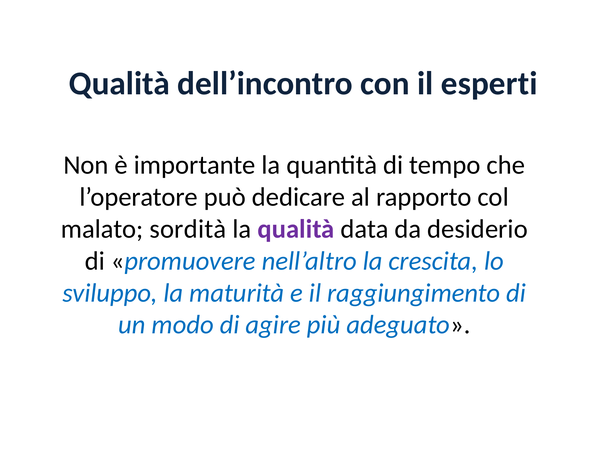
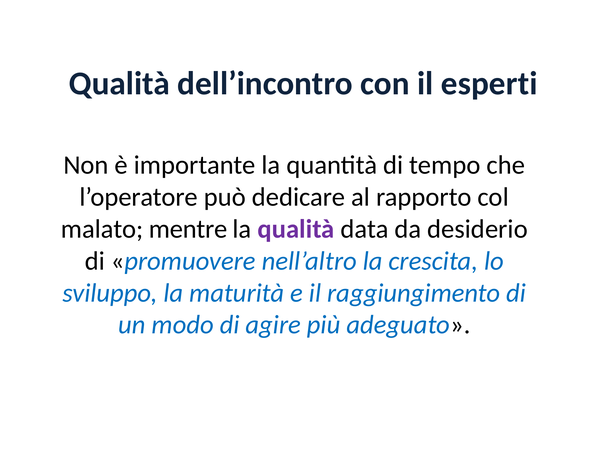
sordità: sordità -> mentre
